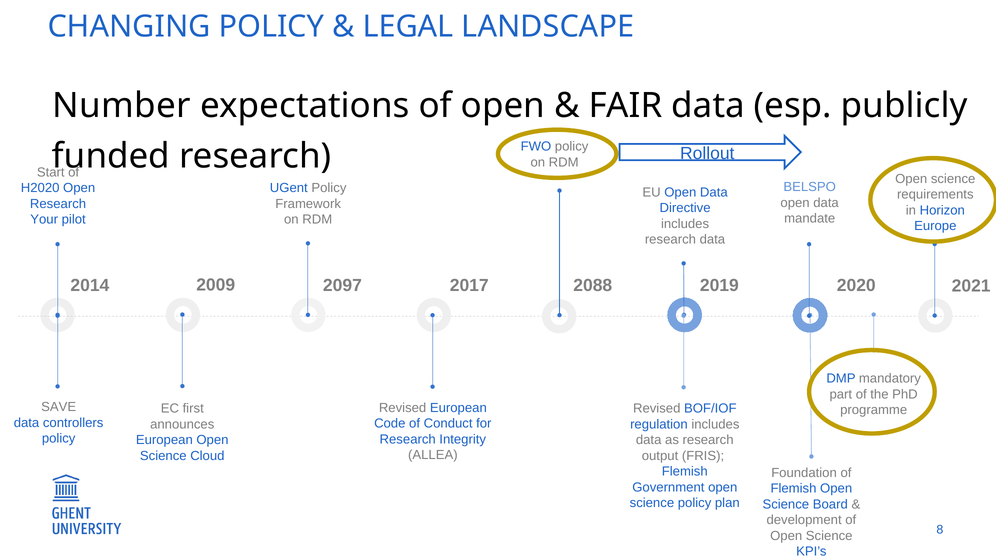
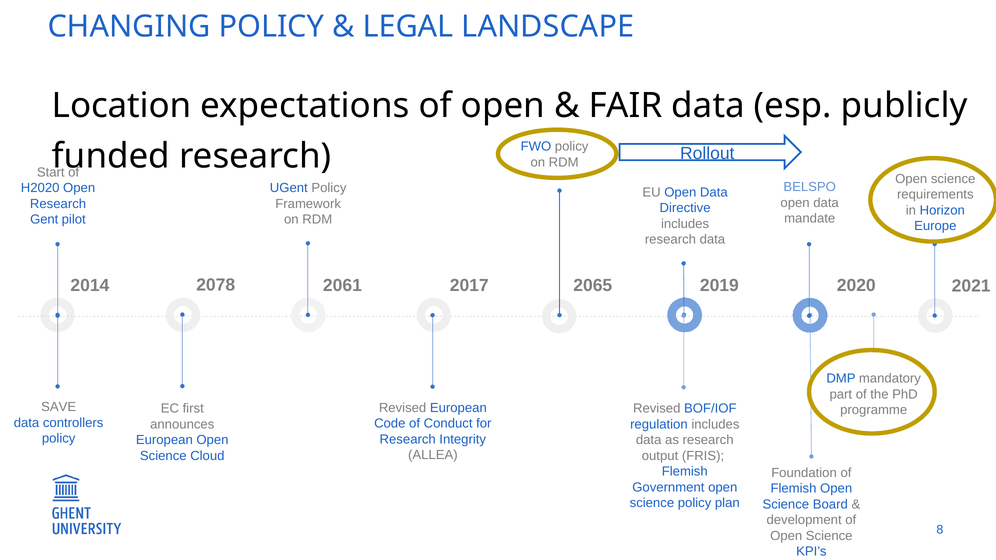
Number: Number -> Location
Your: Your -> Gent
2009: 2009 -> 2078
2088: 2088 -> 2065
2097: 2097 -> 2061
